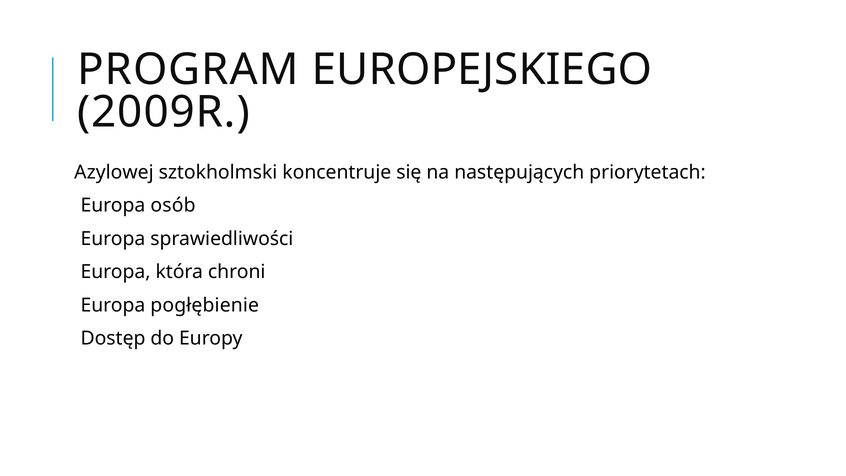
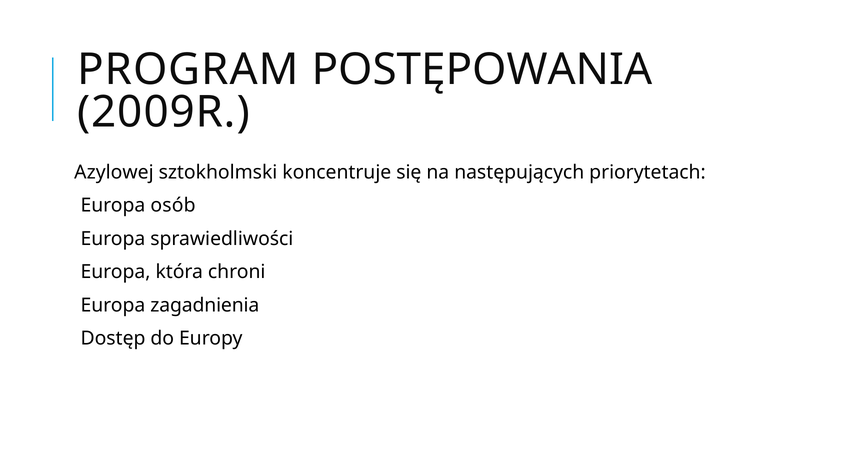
EUROPEJSKIEGO: EUROPEJSKIEGO -> POSTĘPOWANIA
pogłębienie: pogłębienie -> zagadnienia
